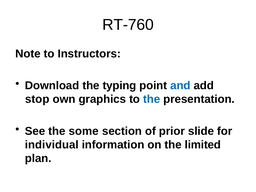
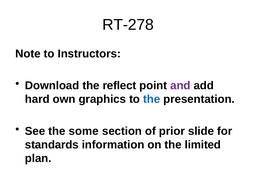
RT-760: RT-760 -> RT-278
typing: typing -> reflect
and colour: blue -> purple
stop: stop -> hard
individual: individual -> standards
